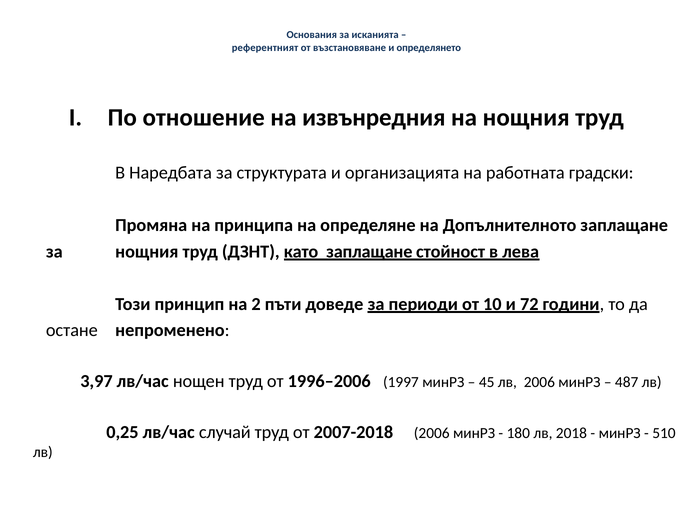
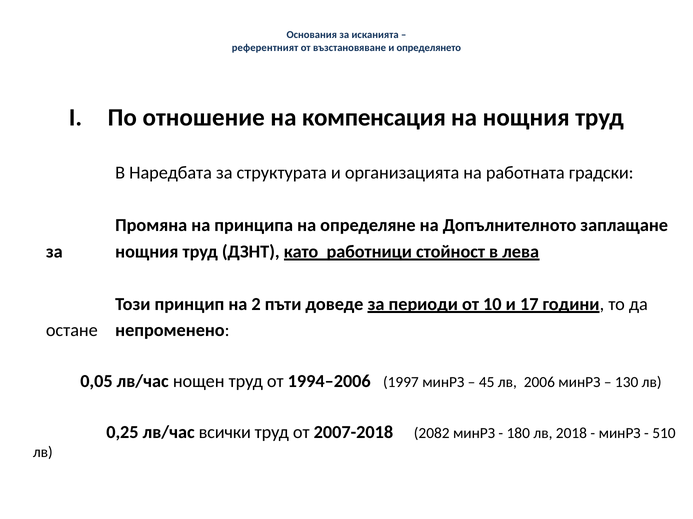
извънредния: извънредния -> компенсация
като заплащане: заплащане -> работници
72: 72 -> 17
3,97: 3,97 -> 0,05
1996–2006: 1996–2006 -> 1994–2006
487: 487 -> 130
случай: случай -> всички
2007-2018 2006: 2006 -> 2082
